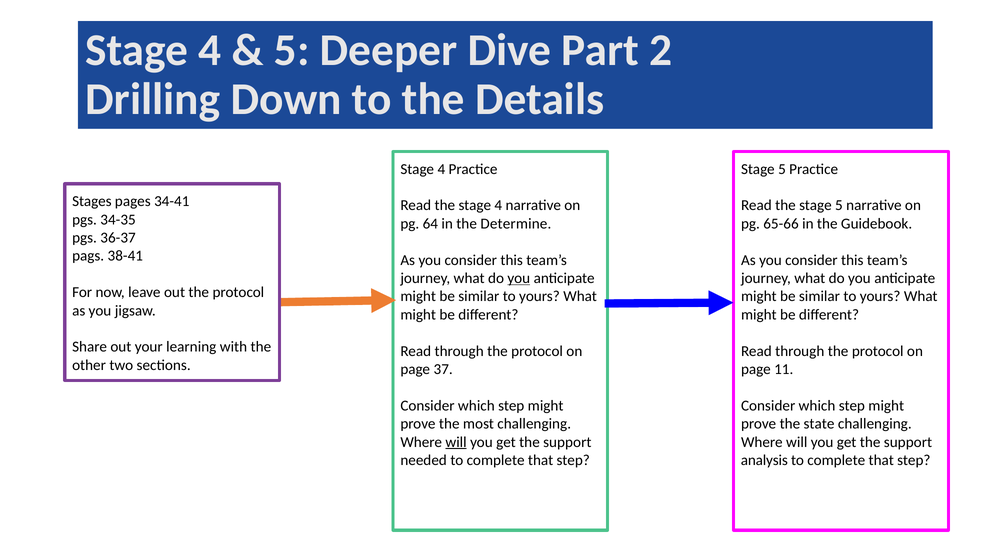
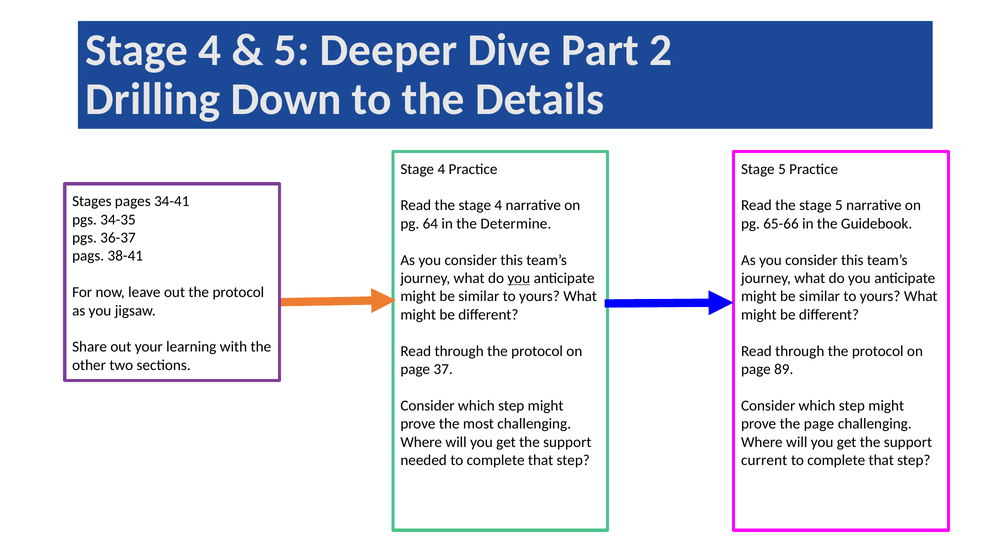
11: 11 -> 89
the state: state -> page
will at (456, 442) underline: present -> none
analysis: analysis -> current
